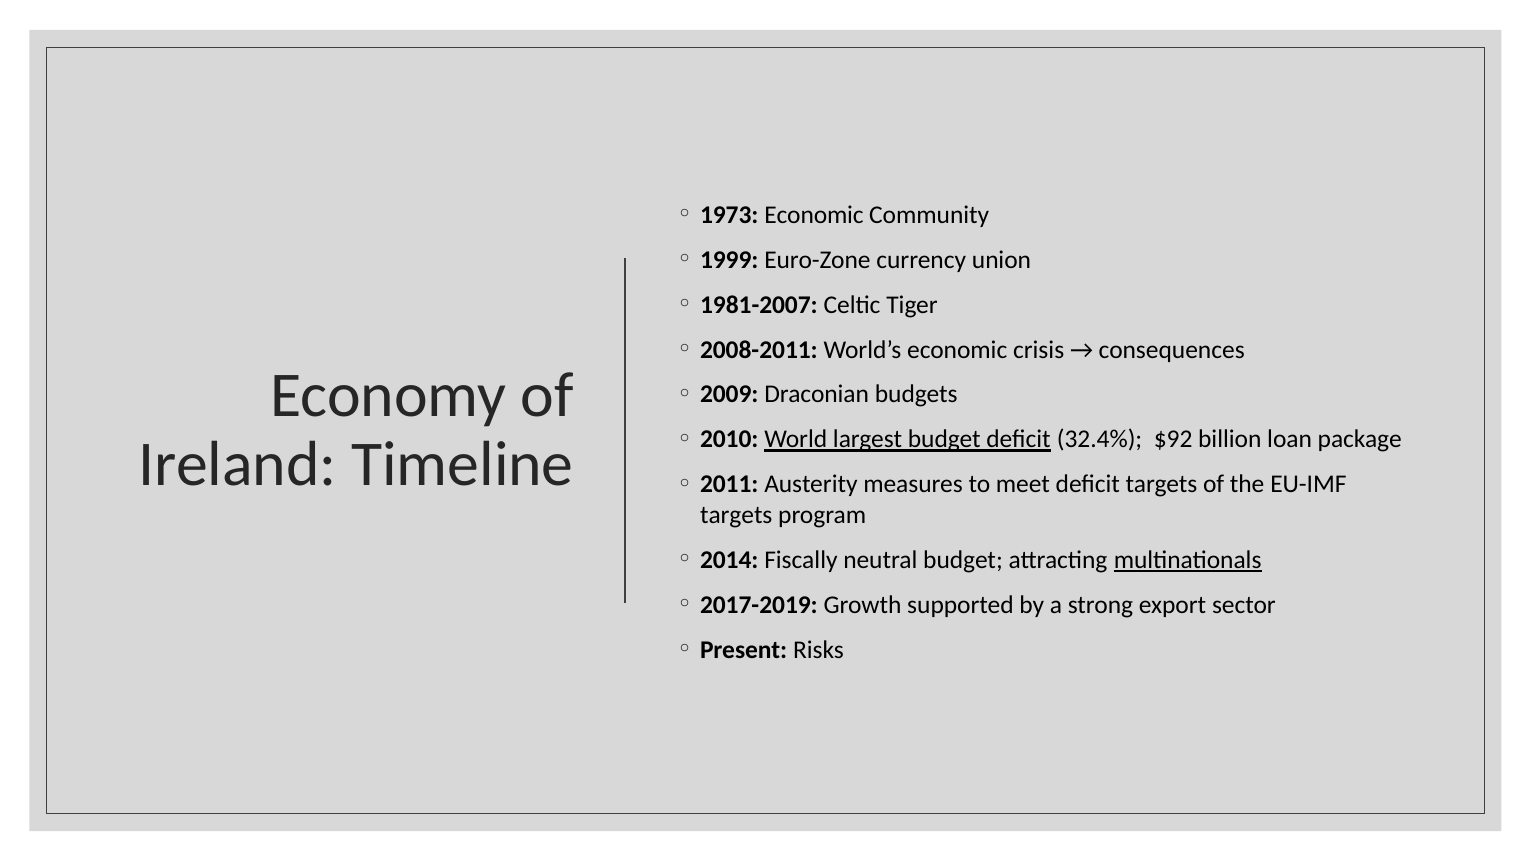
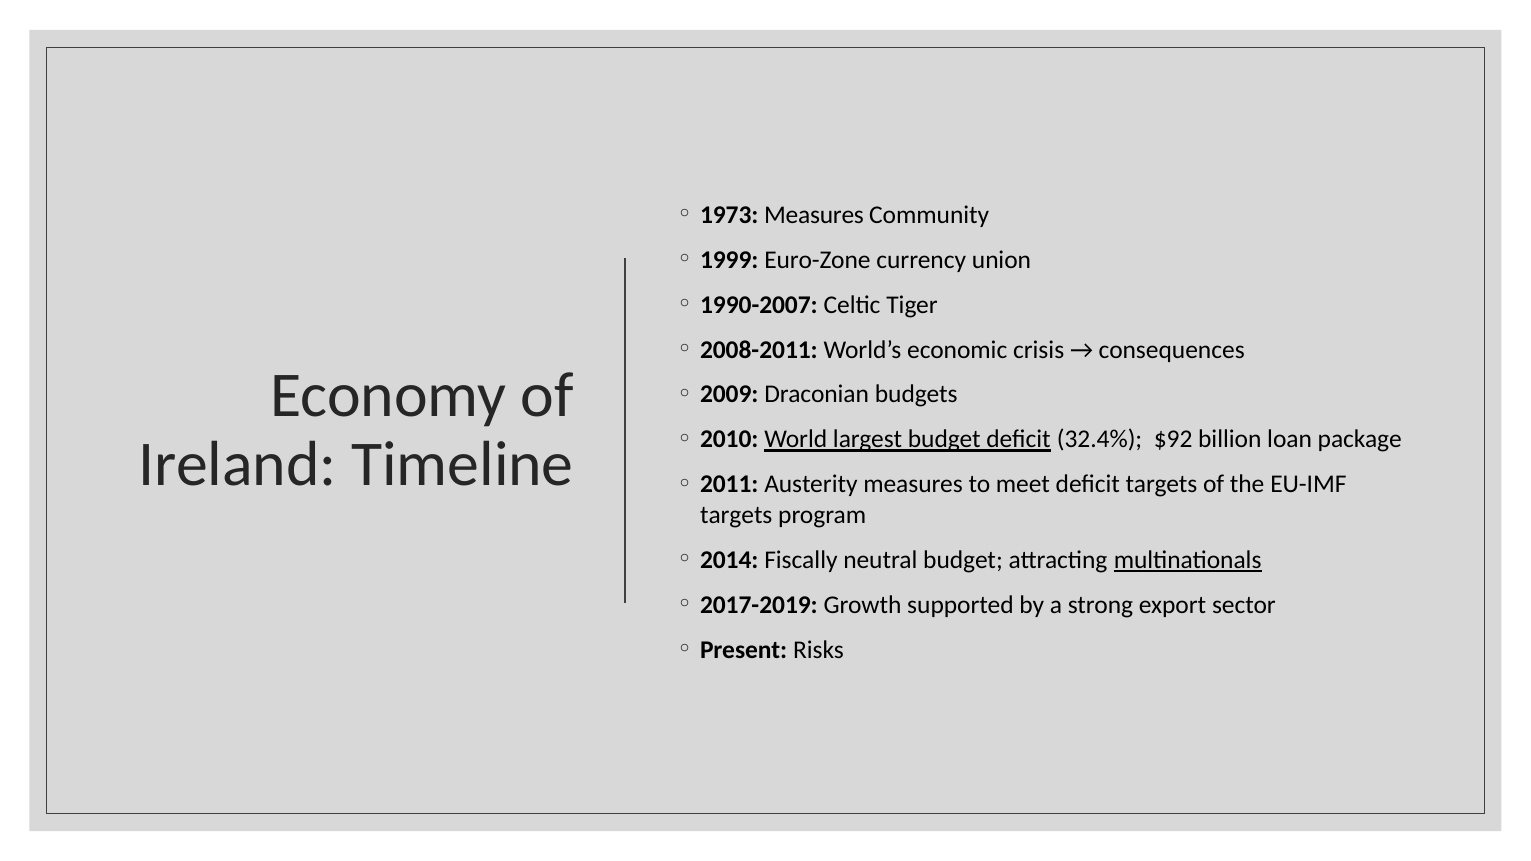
1973 Economic: Economic -> Measures
1981-2007: 1981-2007 -> 1990-2007
